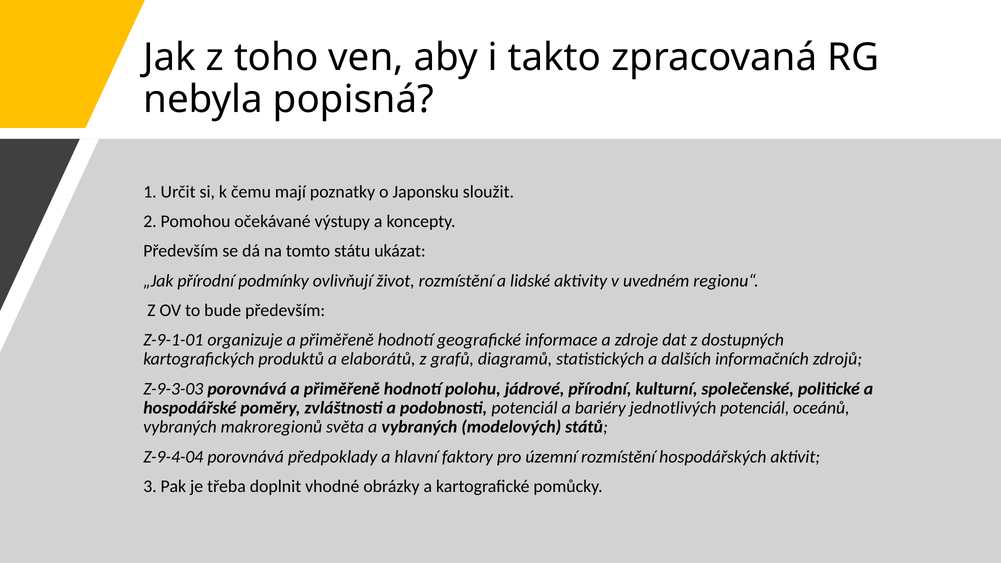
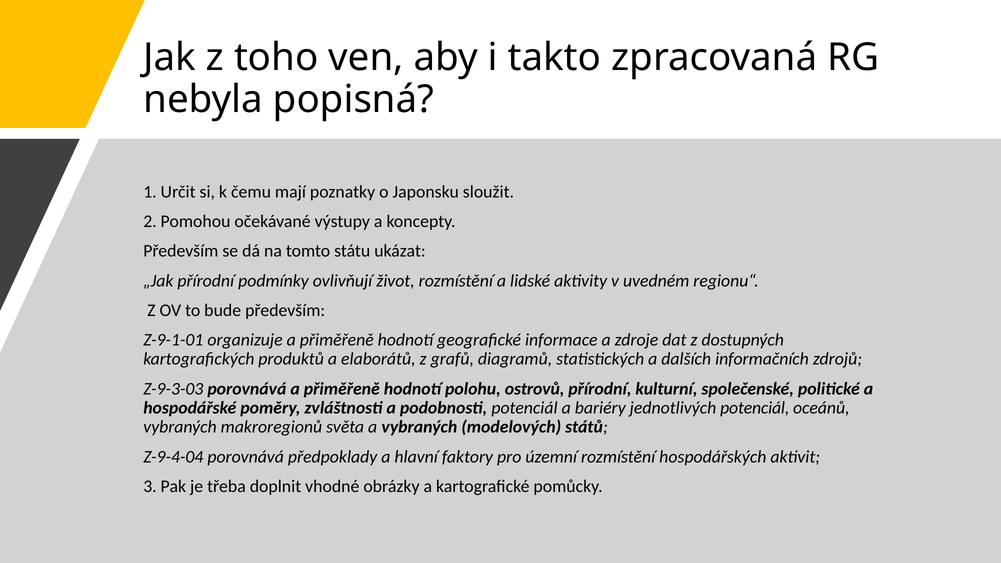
jádrové: jádrové -> ostrovů
